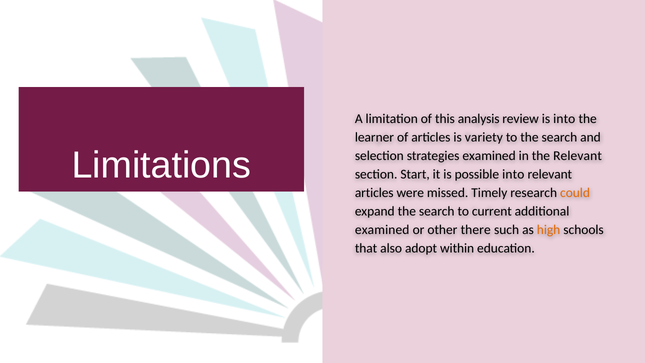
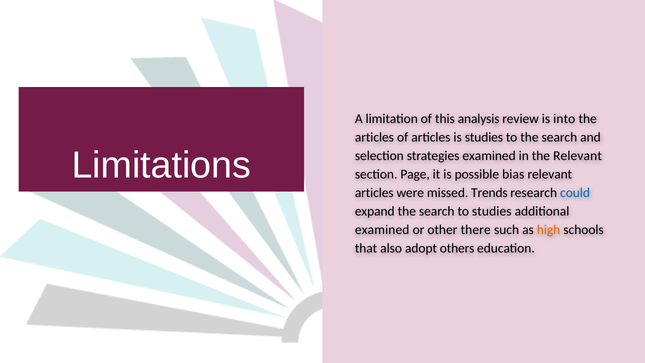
learner at (374, 137): learner -> articles
is variety: variety -> studies
Start: Start -> Page
possible into: into -> bias
Timely: Timely -> Trends
could colour: orange -> blue
to current: current -> studies
within: within -> others
